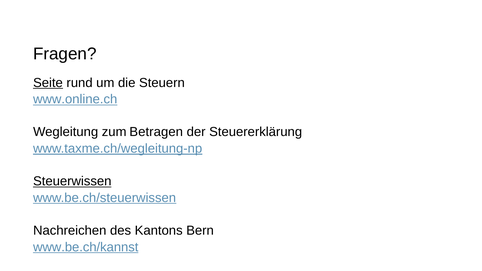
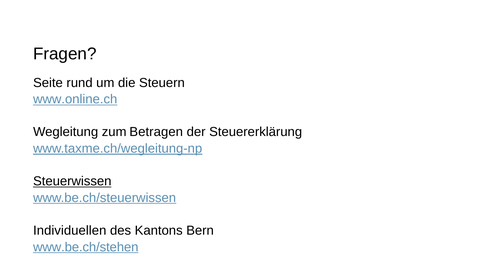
Seite underline: present -> none
Nachreichen: Nachreichen -> Individuellen
www.be.ch/kannst: www.be.ch/kannst -> www.be.ch/stehen
